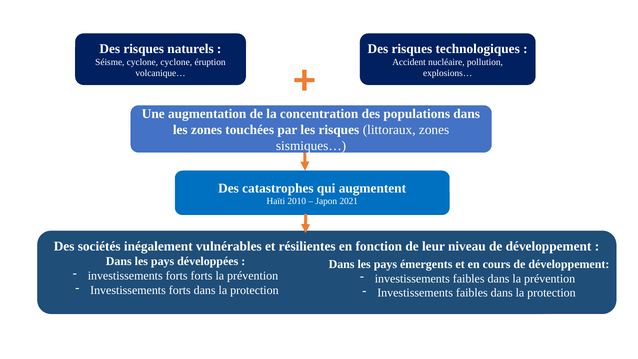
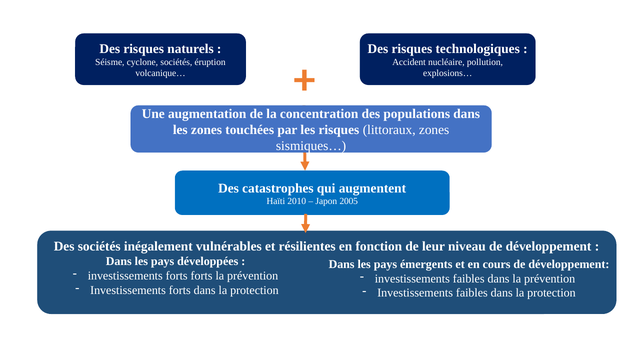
cyclone cyclone: cyclone -> sociétés
2021: 2021 -> 2005
